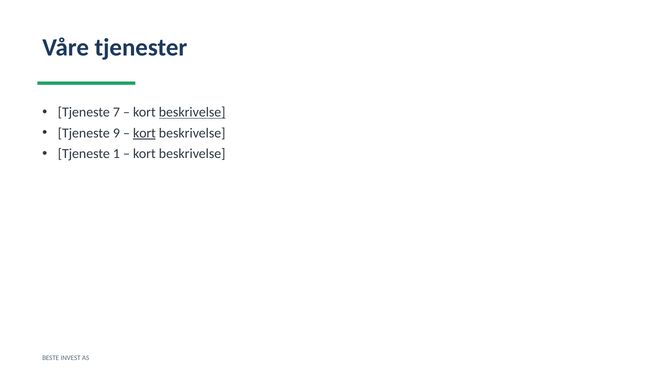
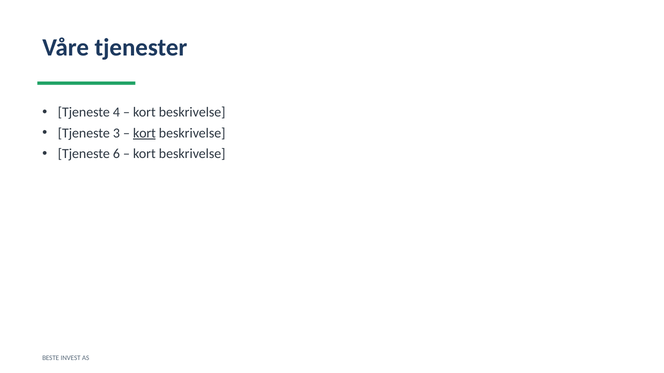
7: 7 -> 4
beskrivelse at (192, 112) underline: present -> none
9: 9 -> 3
1: 1 -> 6
